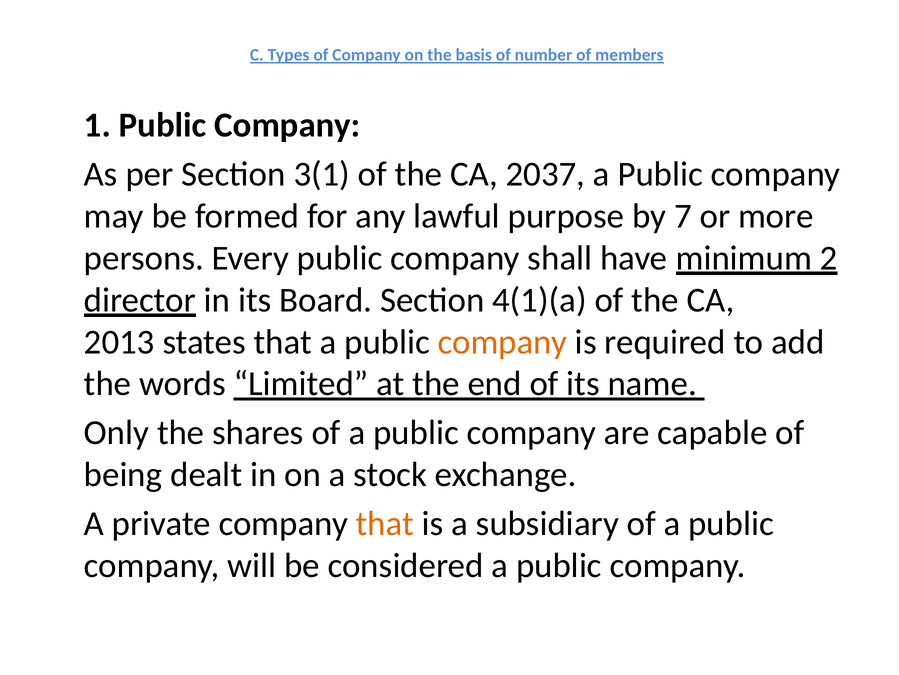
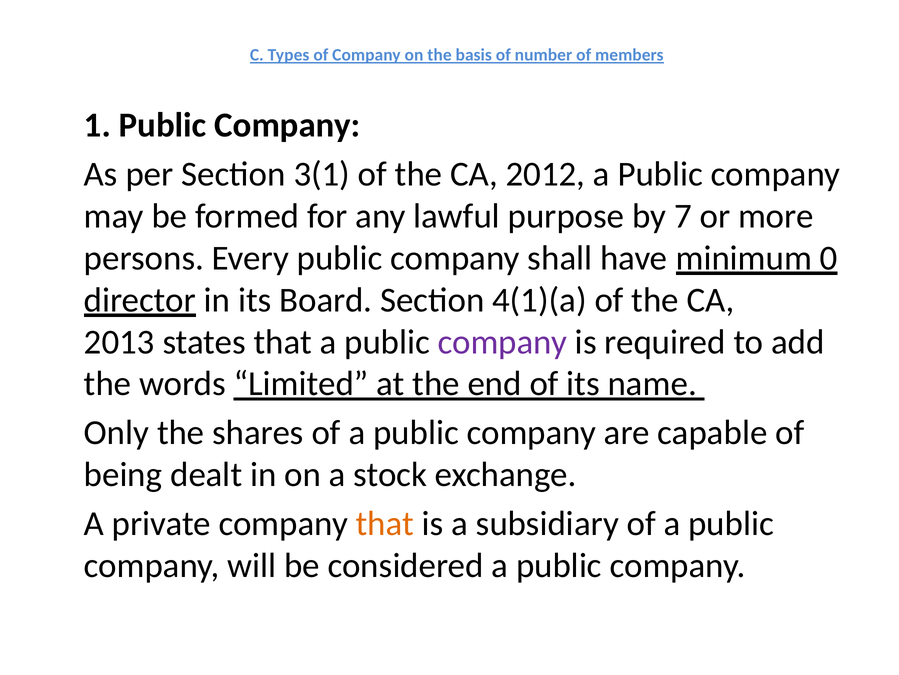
2037: 2037 -> 2012
2: 2 -> 0
company at (503, 342) colour: orange -> purple
